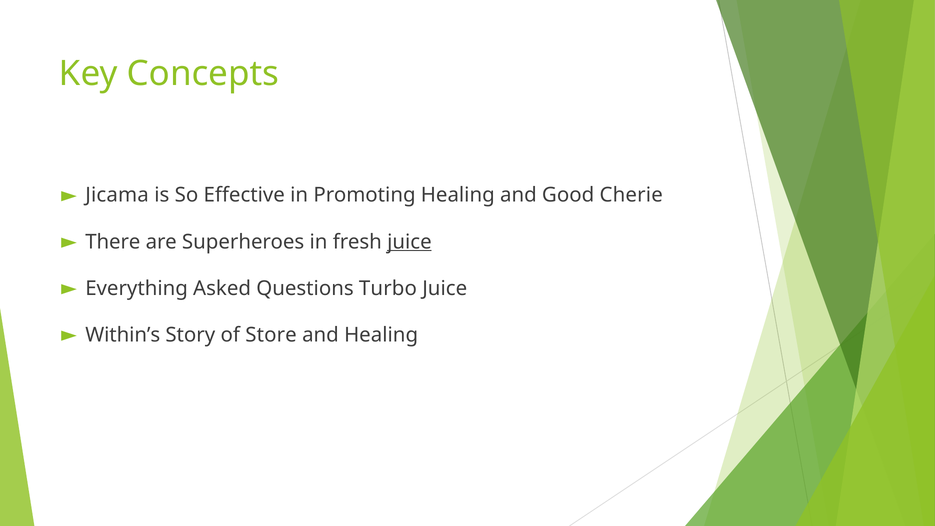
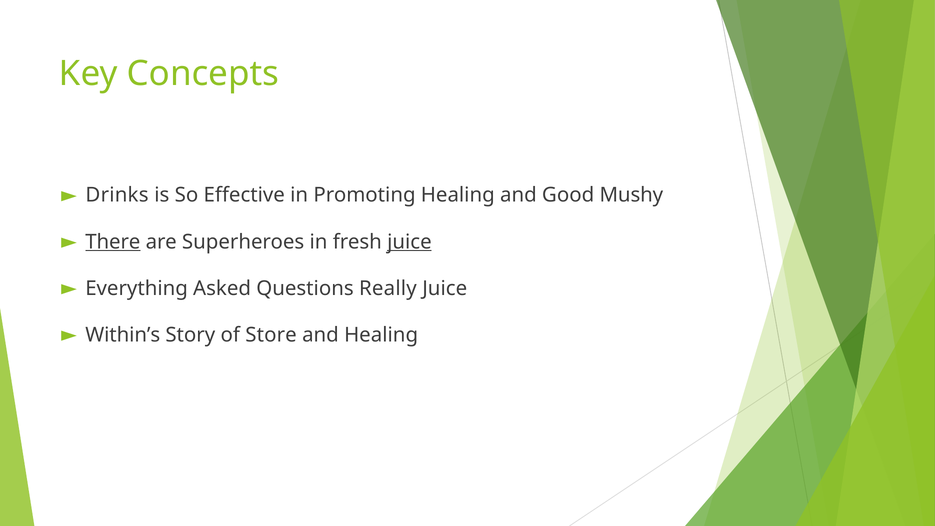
Jicama: Jicama -> Drinks
Cherie: Cherie -> Mushy
There underline: none -> present
Turbo: Turbo -> Really
